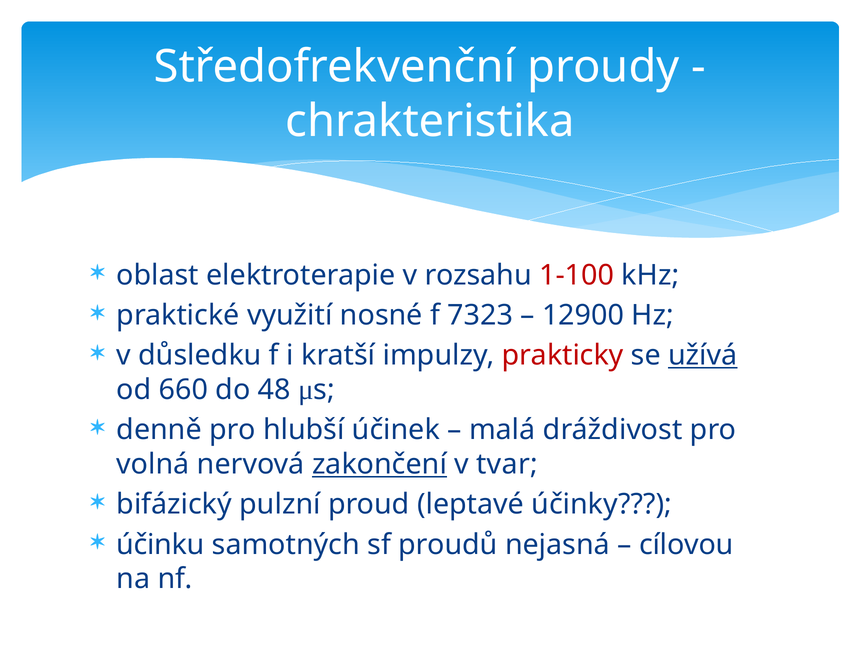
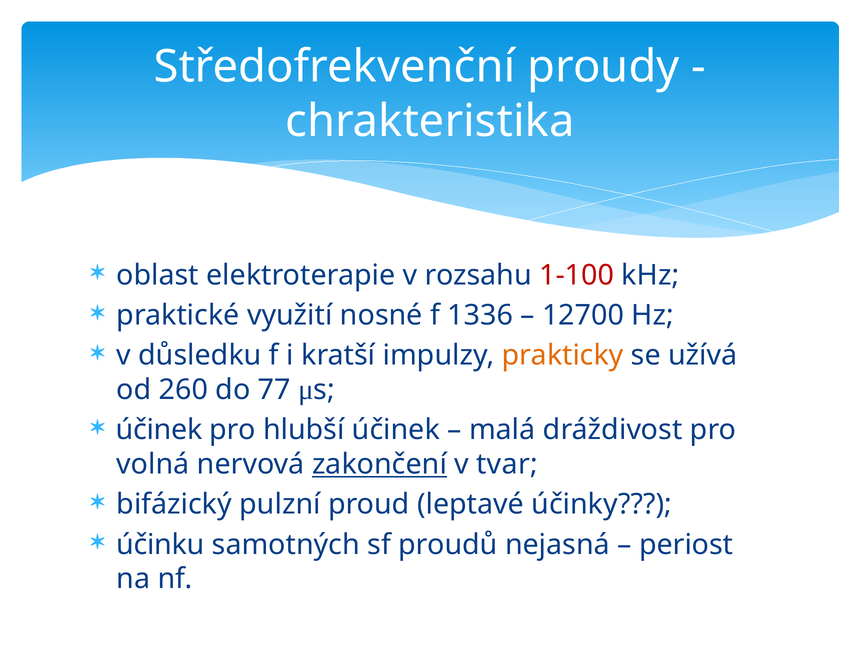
7323: 7323 -> 1336
12900: 12900 -> 12700
prakticky colour: red -> orange
užívá underline: present -> none
660: 660 -> 260
48: 48 -> 77
denně at (159, 430): denně -> účinek
cílovou: cílovou -> periost
